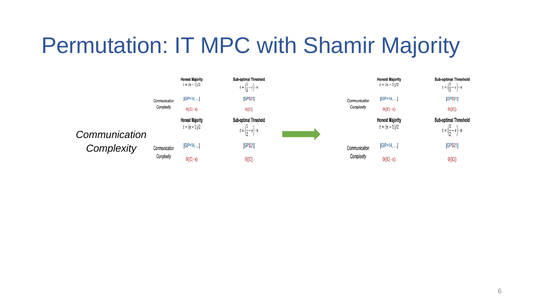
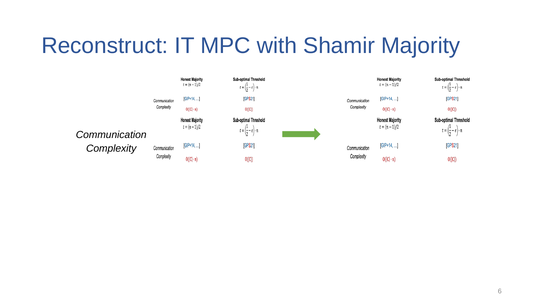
Permutation: Permutation -> Reconstruct
